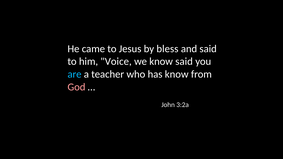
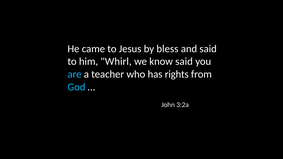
Voice: Voice -> Whirl
has know: know -> rights
God colour: pink -> light blue
